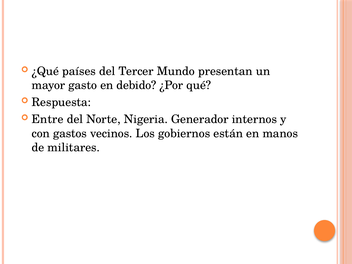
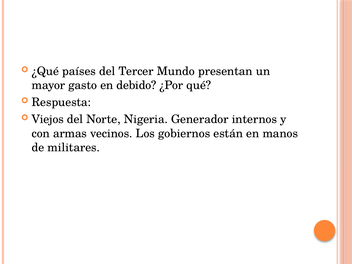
Entre: Entre -> Viejos
gastos: gastos -> armas
